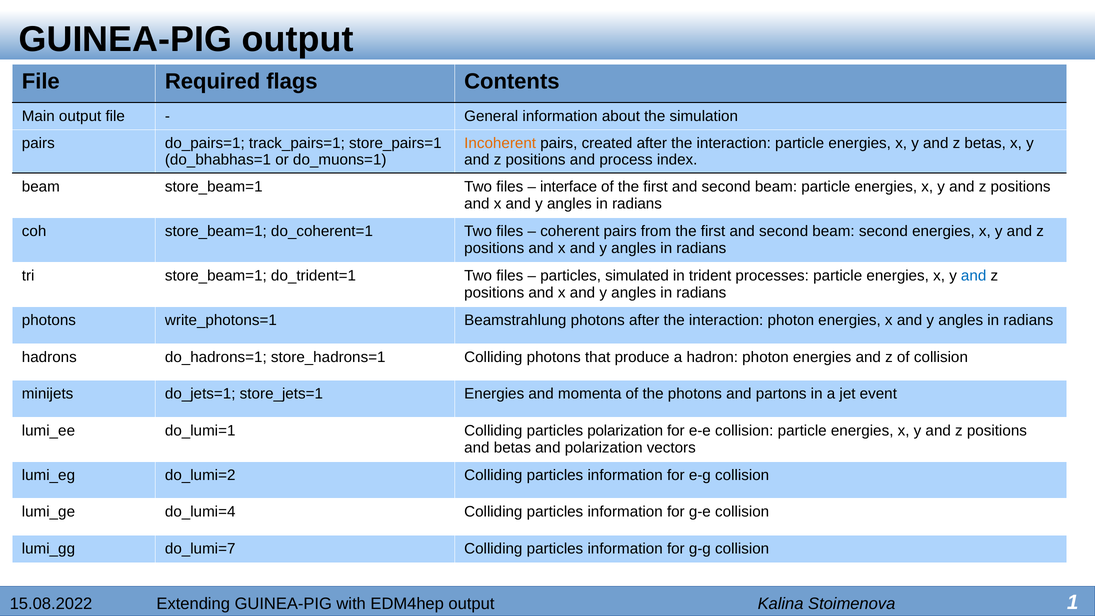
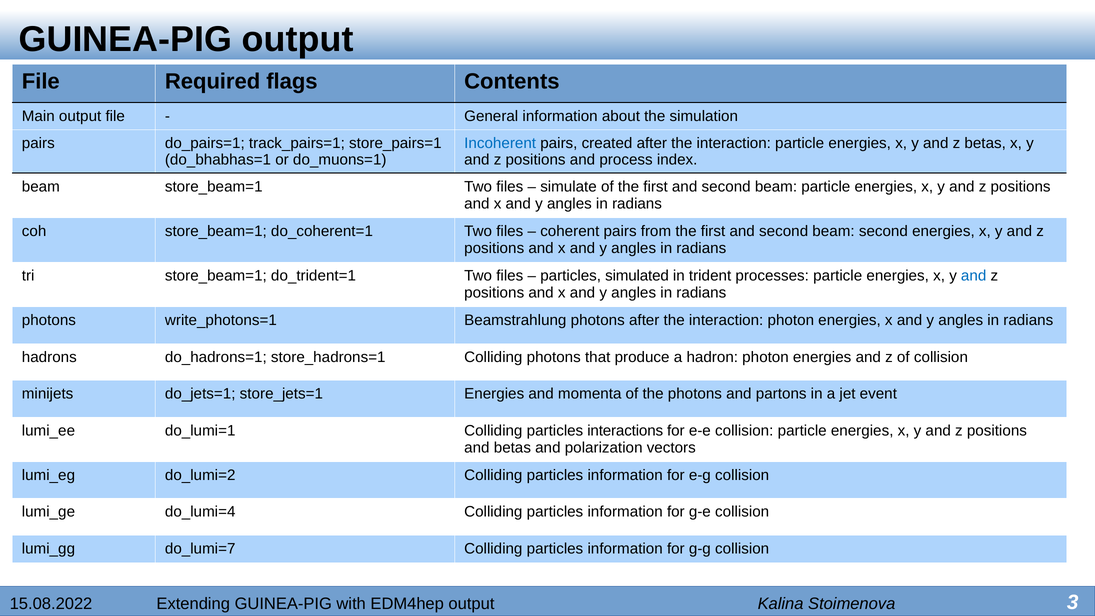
Incoherent colour: orange -> blue
interface: interface -> simulate
particles polarization: polarization -> interactions
1: 1 -> 3
